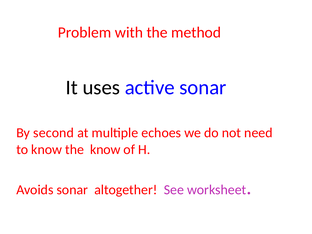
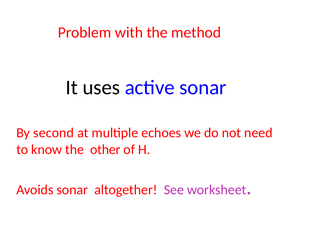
the know: know -> other
